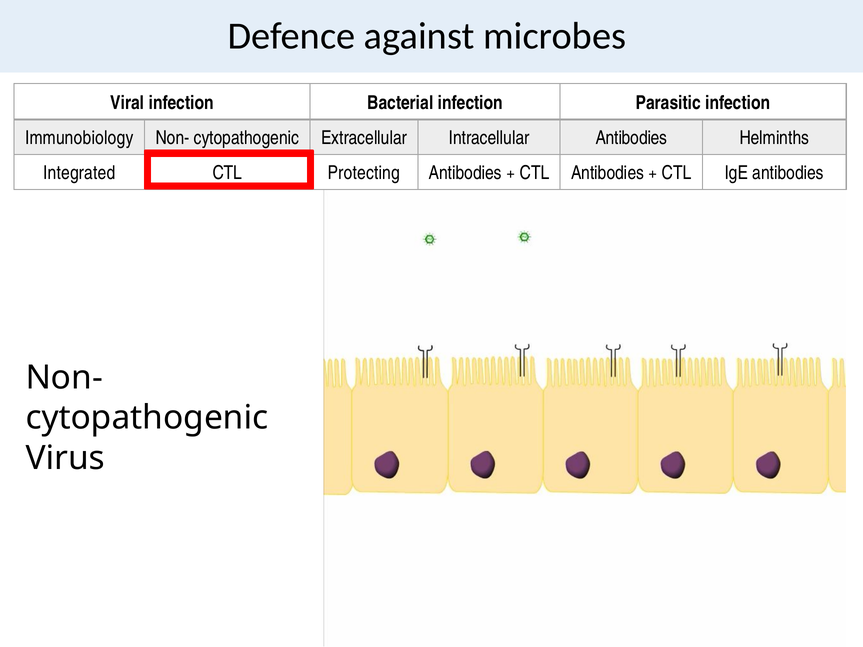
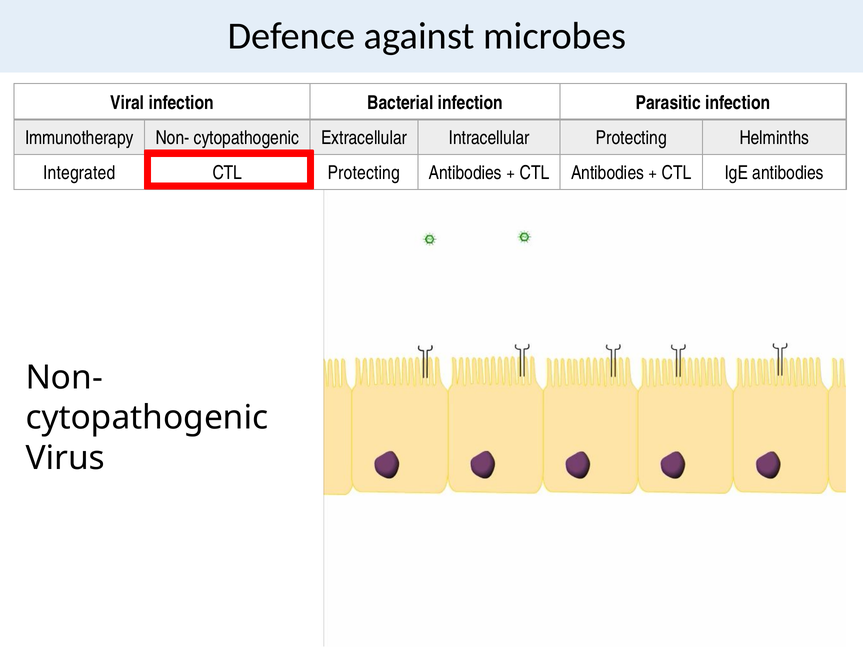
Immunobiology: Immunobiology -> Immunotherapy
Intracellular Antibodies: Antibodies -> Protecting
